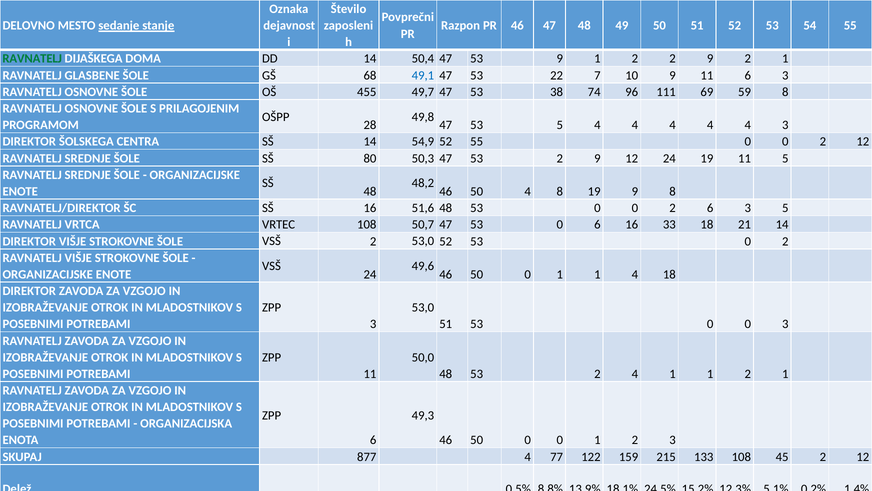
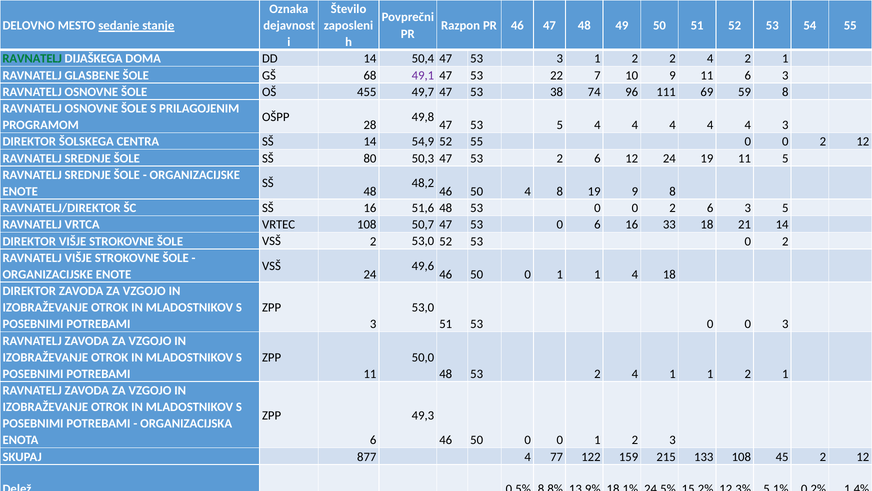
53 9: 9 -> 3
2 2 9: 9 -> 4
49,1 colour: blue -> purple
53 2 9: 9 -> 6
